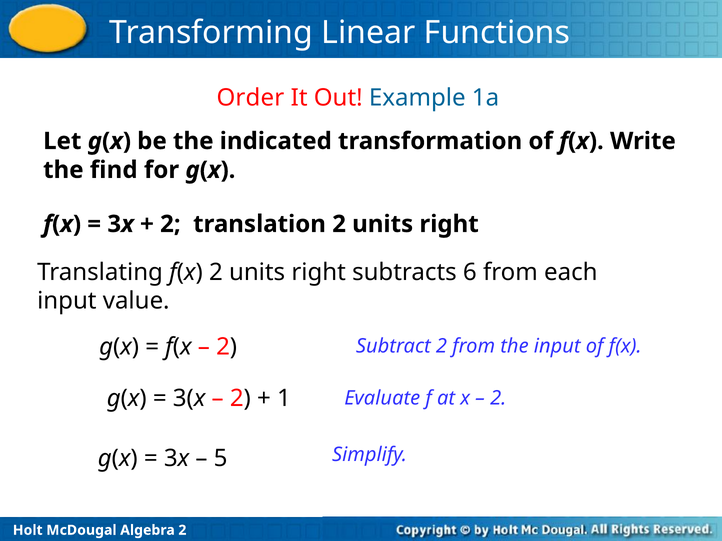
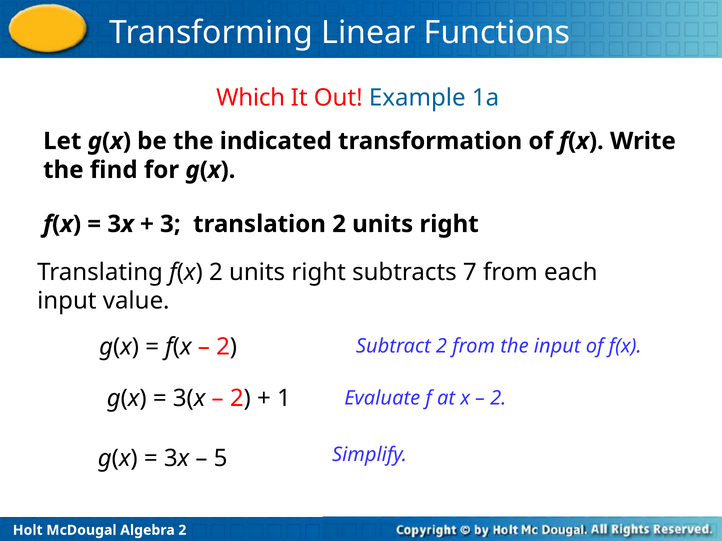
Order: Order -> Which
2 at (170, 224): 2 -> 3
6: 6 -> 7
